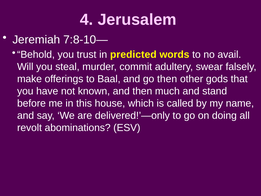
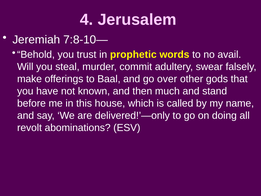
predicted: predicted -> prophetic
go then: then -> over
